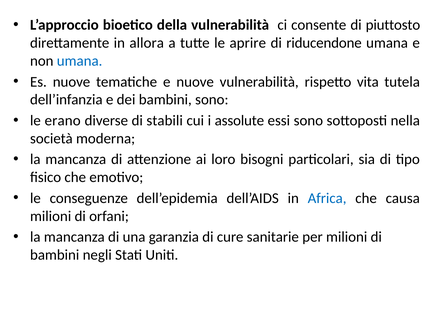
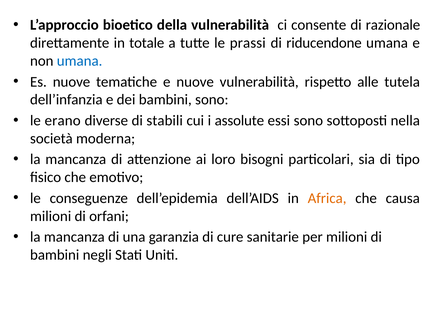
piuttosto: piuttosto -> razionale
allora: allora -> totale
aprire: aprire -> prassi
vita: vita -> alle
Africa colour: blue -> orange
